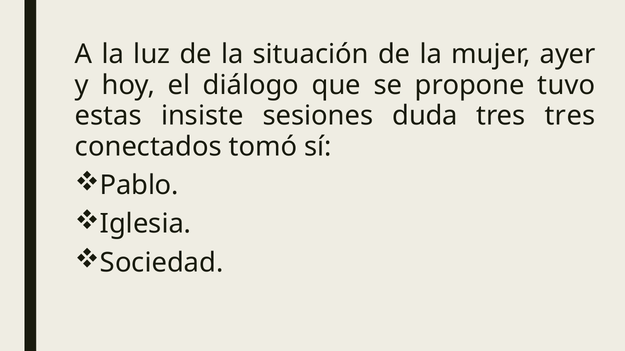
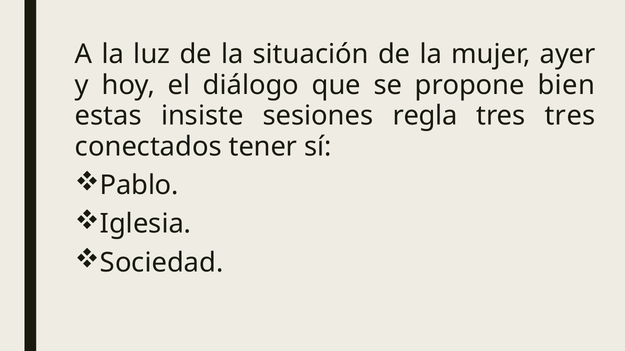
tuvo: tuvo -> bien
duda: duda -> regla
tomó: tomó -> tener
